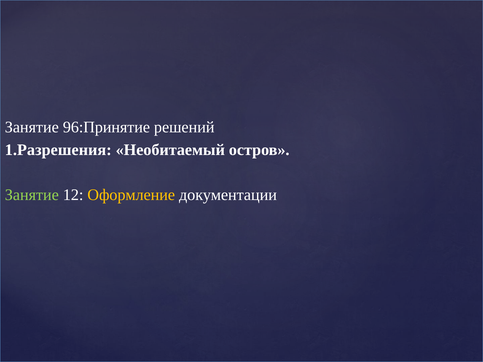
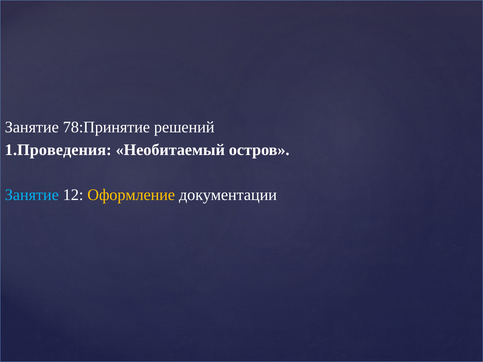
96:Принятие: 96:Принятие -> 78:Принятие
1.Разрешения: 1.Разрешения -> 1.Проведения
Занятие at (32, 195) colour: light green -> light blue
